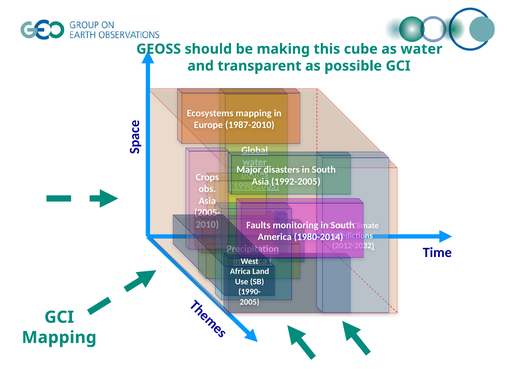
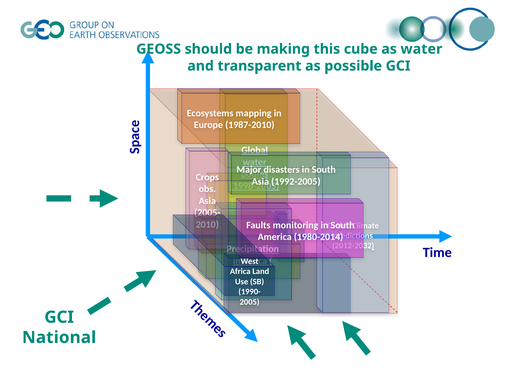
Mapping at (59, 338): Mapping -> National
